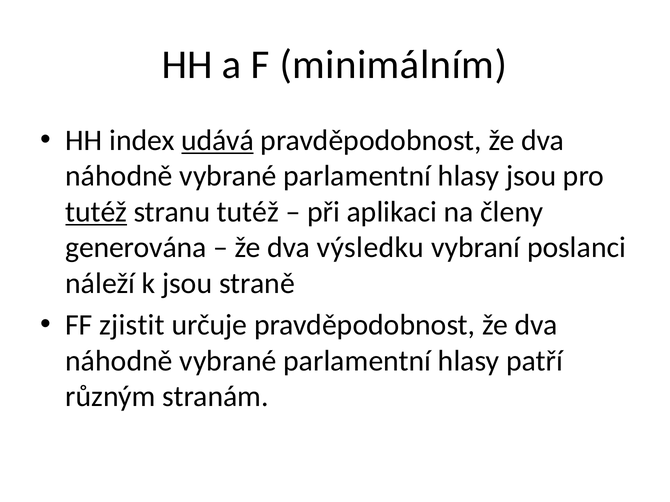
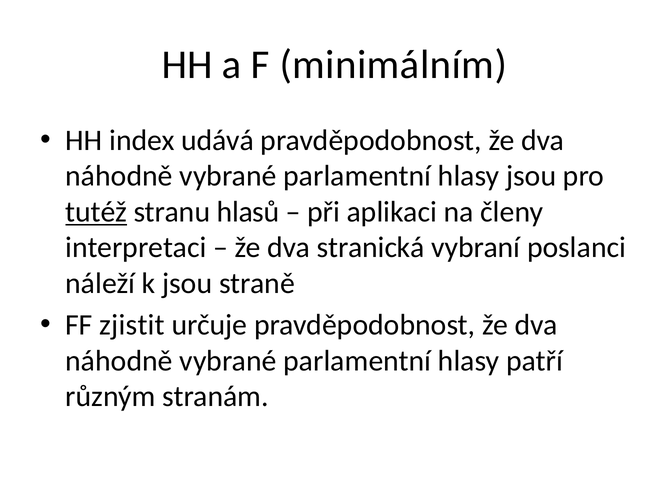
udává underline: present -> none
stranu tutéž: tutéž -> hlasů
generována: generována -> interpretaci
výsledku: výsledku -> stranická
